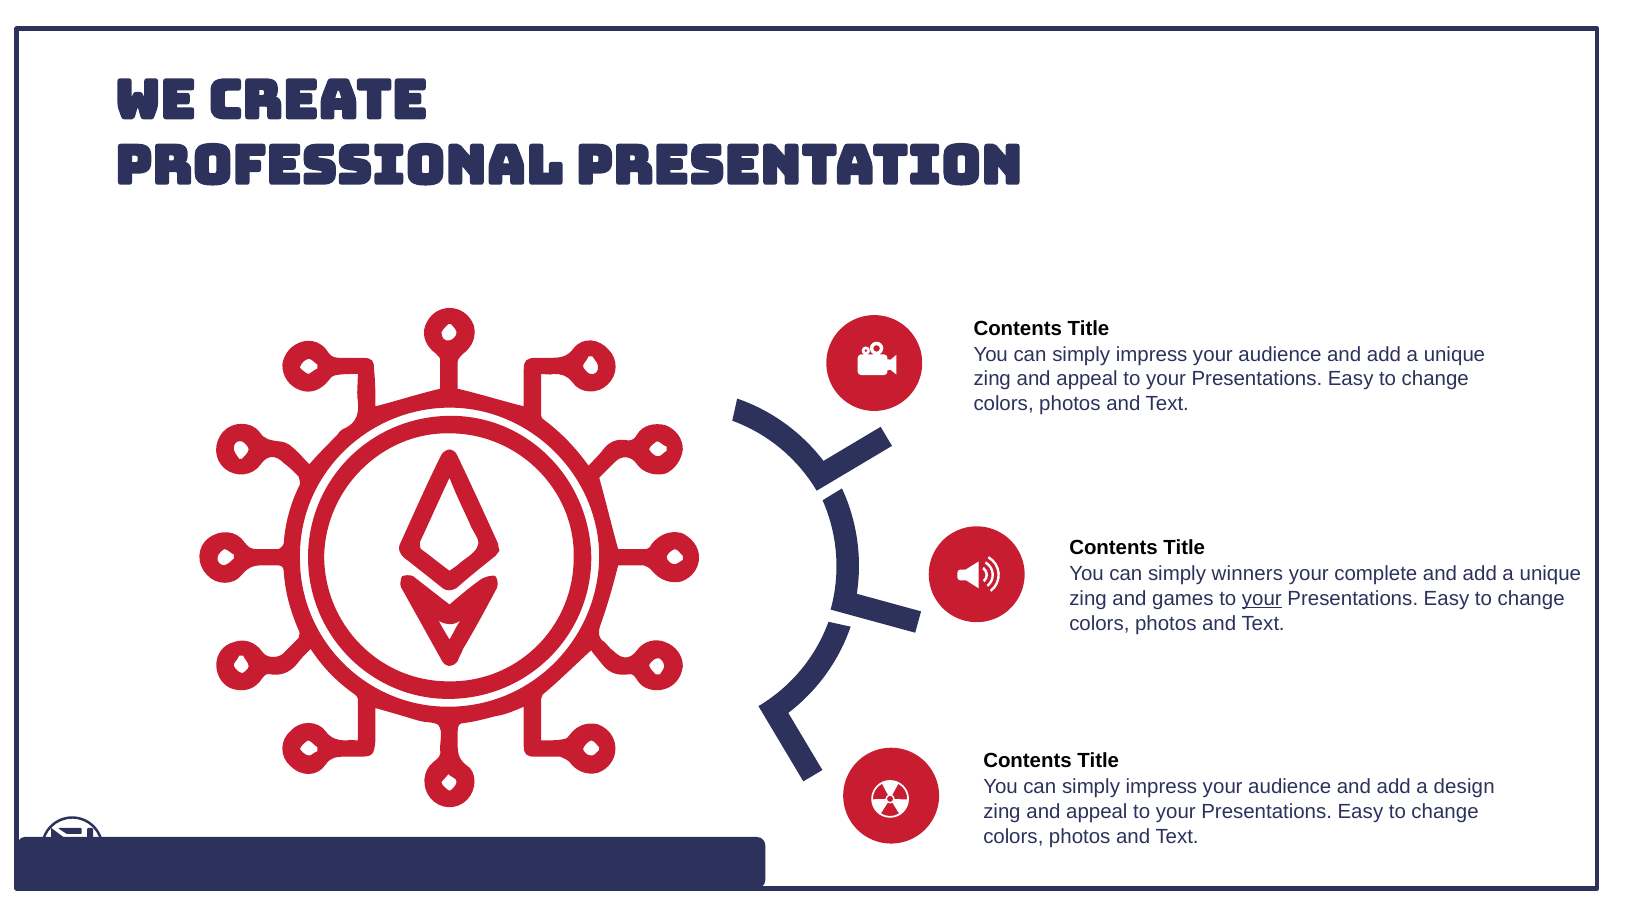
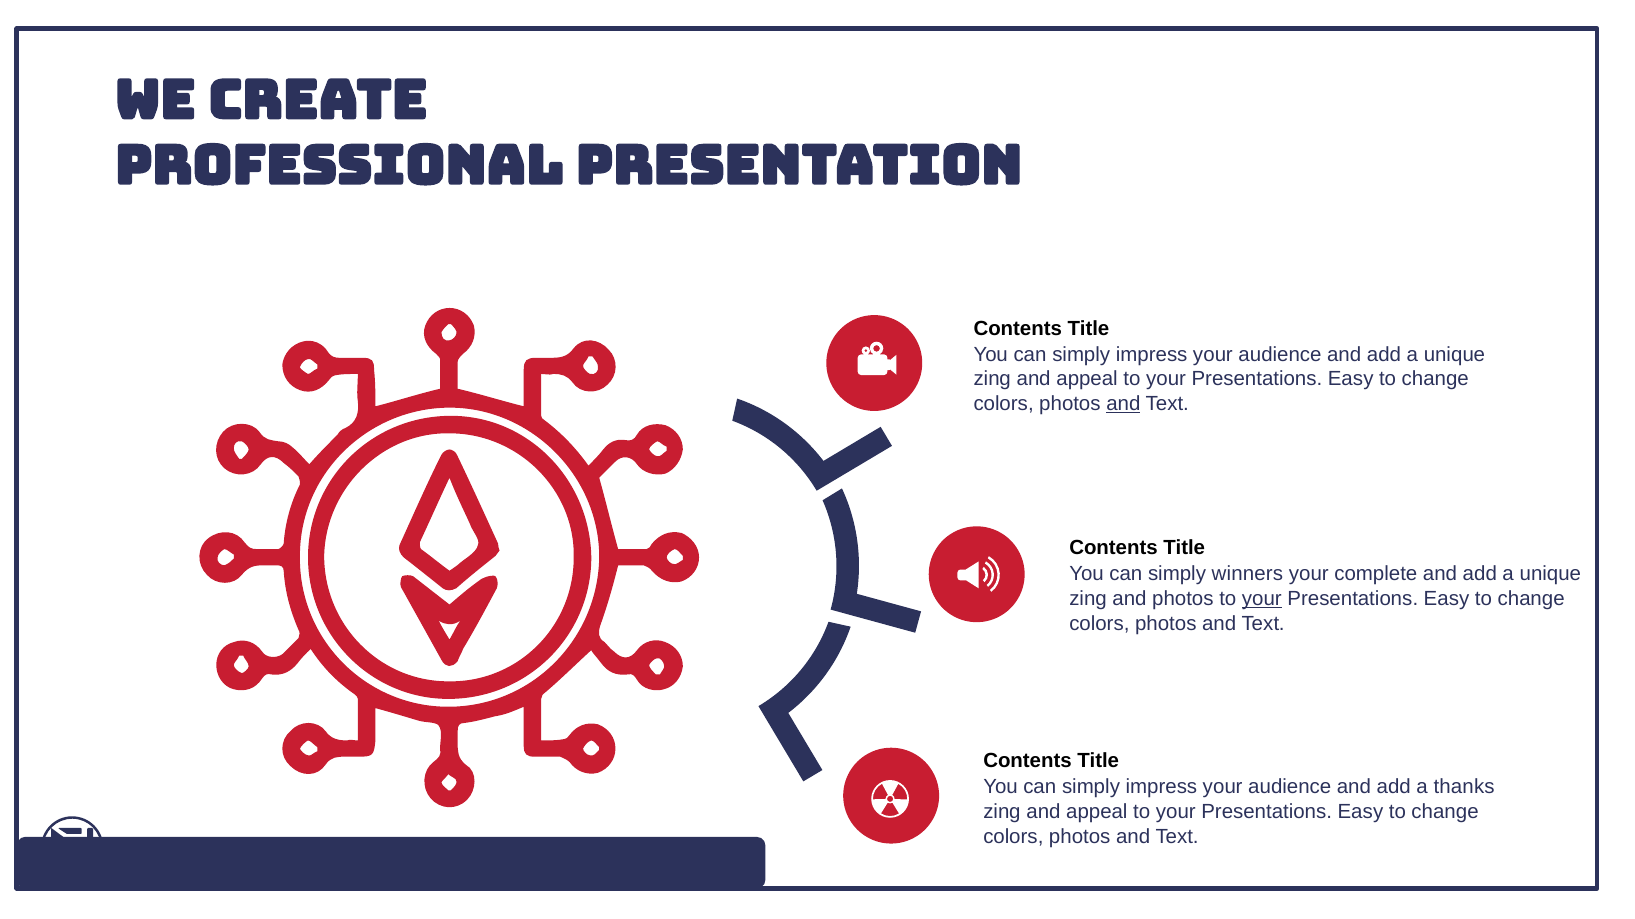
and at (1123, 404) underline: none -> present
and games: games -> photos
design: design -> thanks
